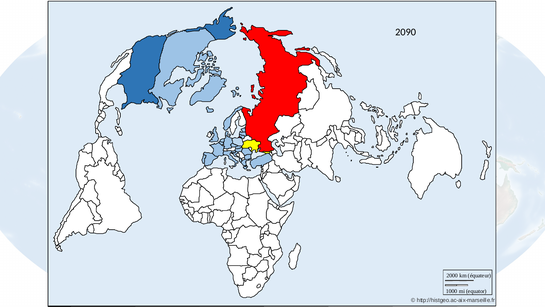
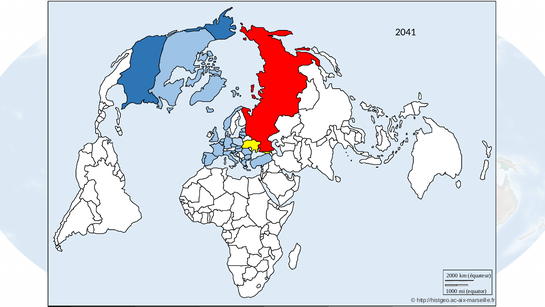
2090: 2090 -> 2041
